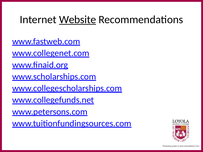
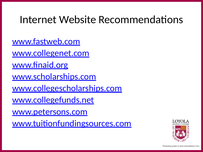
Website underline: present -> none
